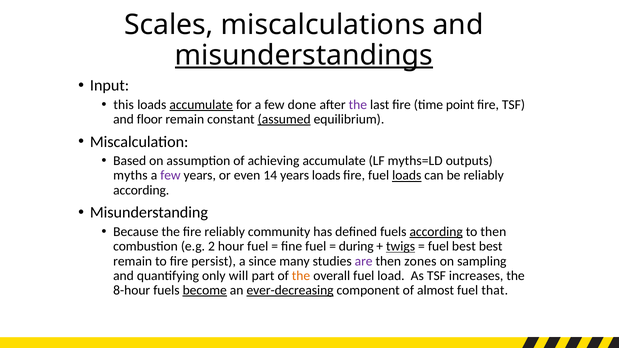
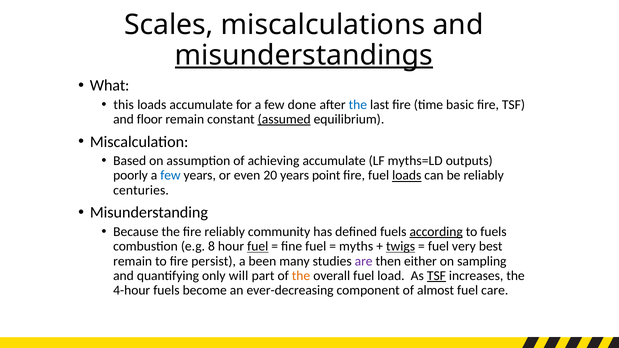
Input: Input -> What
accumulate at (201, 105) underline: present -> none
the at (358, 105) colour: purple -> blue
point: point -> basic
myths: myths -> poorly
few at (170, 176) colour: purple -> blue
14: 14 -> 20
years loads: loads -> point
according at (141, 190): according -> centuries
to then: then -> fuels
2: 2 -> 8
fuel at (258, 247) underline: none -> present
during: during -> myths
fuel best: best -> very
since: since -> been
zones: zones -> either
TSF at (436, 276) underline: none -> present
8-hour: 8-hour -> 4-hour
become underline: present -> none
ever-decreasing underline: present -> none
that: that -> care
